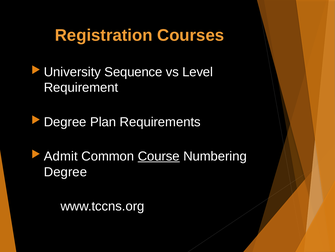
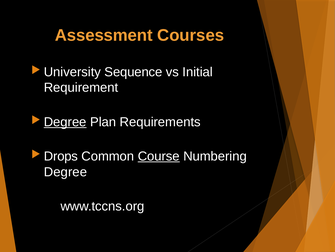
Registration: Registration -> Assessment
Level: Level -> Initial
Degree at (65, 122) underline: none -> present
Admit: Admit -> Drops
